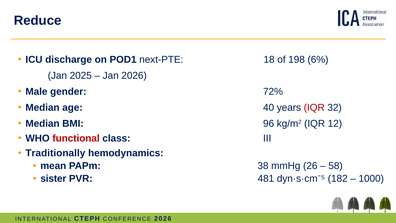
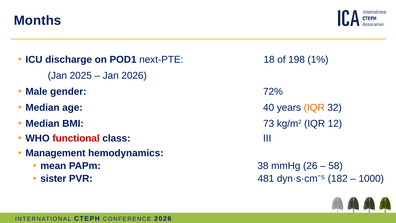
Reduce: Reduce -> Months
6%: 6% -> 1%
IQR at (314, 108) colour: red -> orange
96: 96 -> 73
Traditionally: Traditionally -> Management
